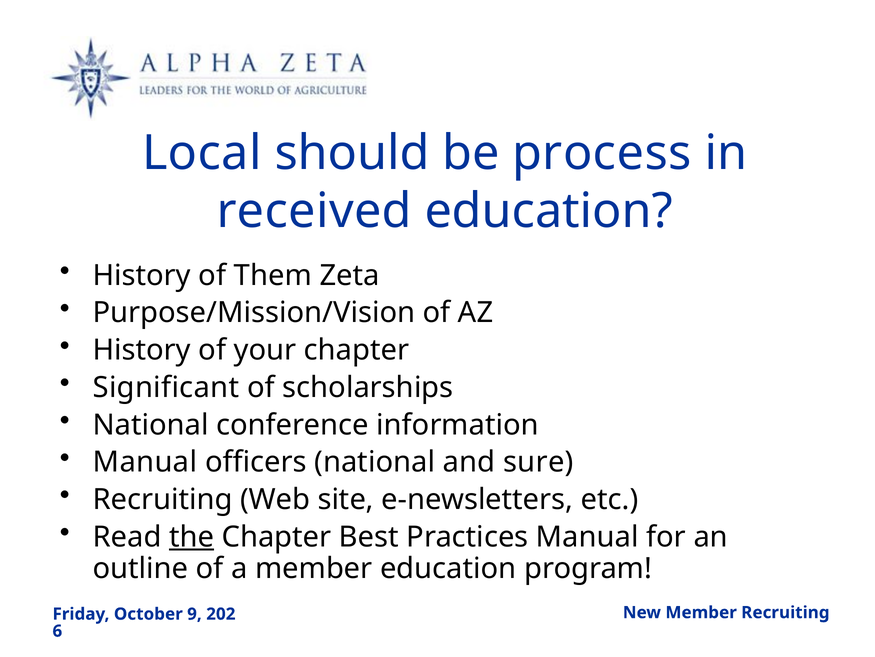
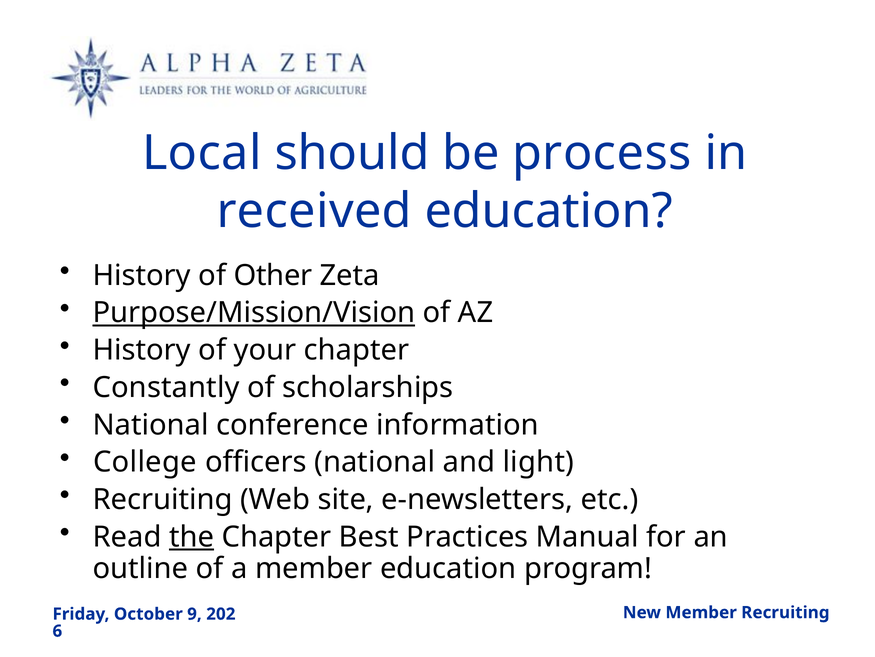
Them: Them -> Other
Purpose/Mission/Vision underline: none -> present
Significant: Significant -> Constantly
Manual at (145, 462): Manual -> College
sure: sure -> light
